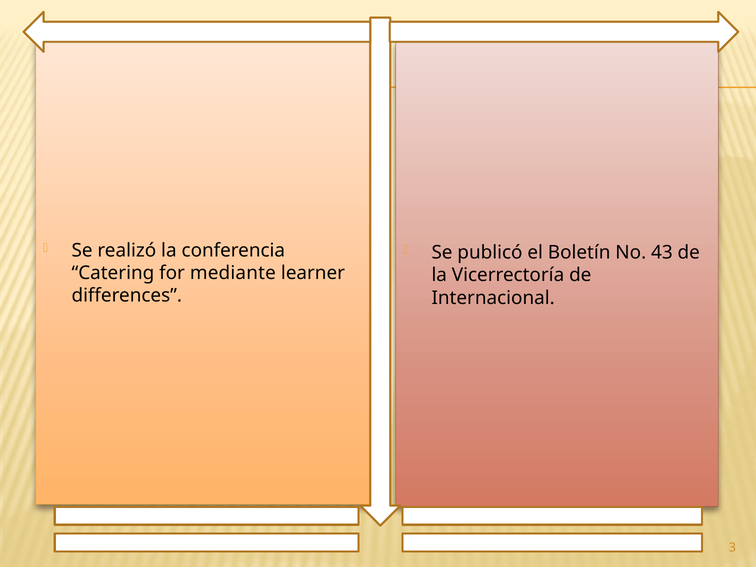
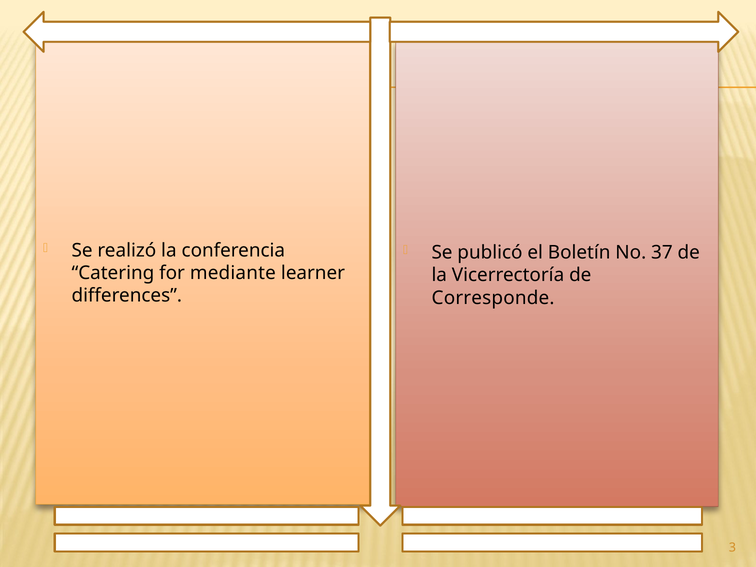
43: 43 -> 37
Internacional: Internacional -> Corresponde
